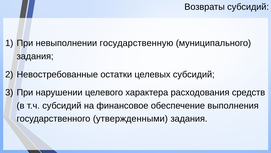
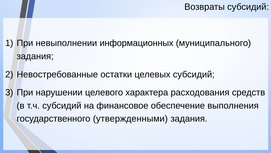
государственную: государственную -> информационных
